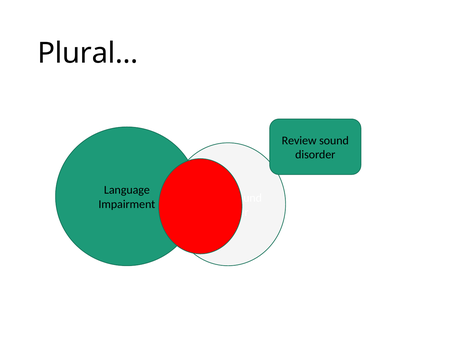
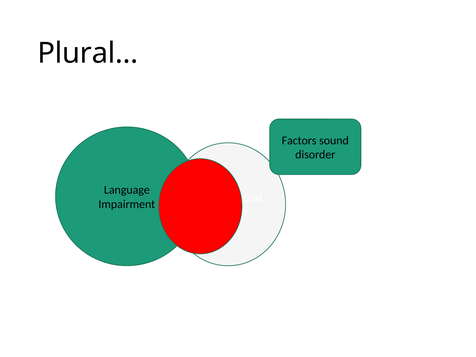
Review: Review -> Factors
